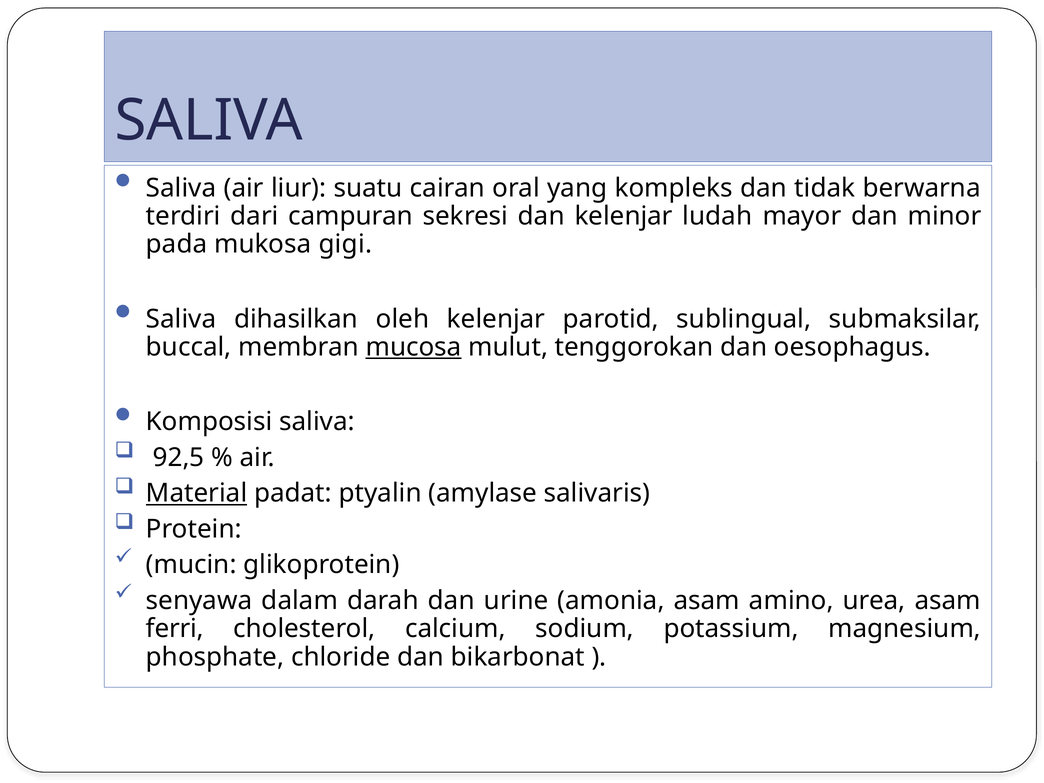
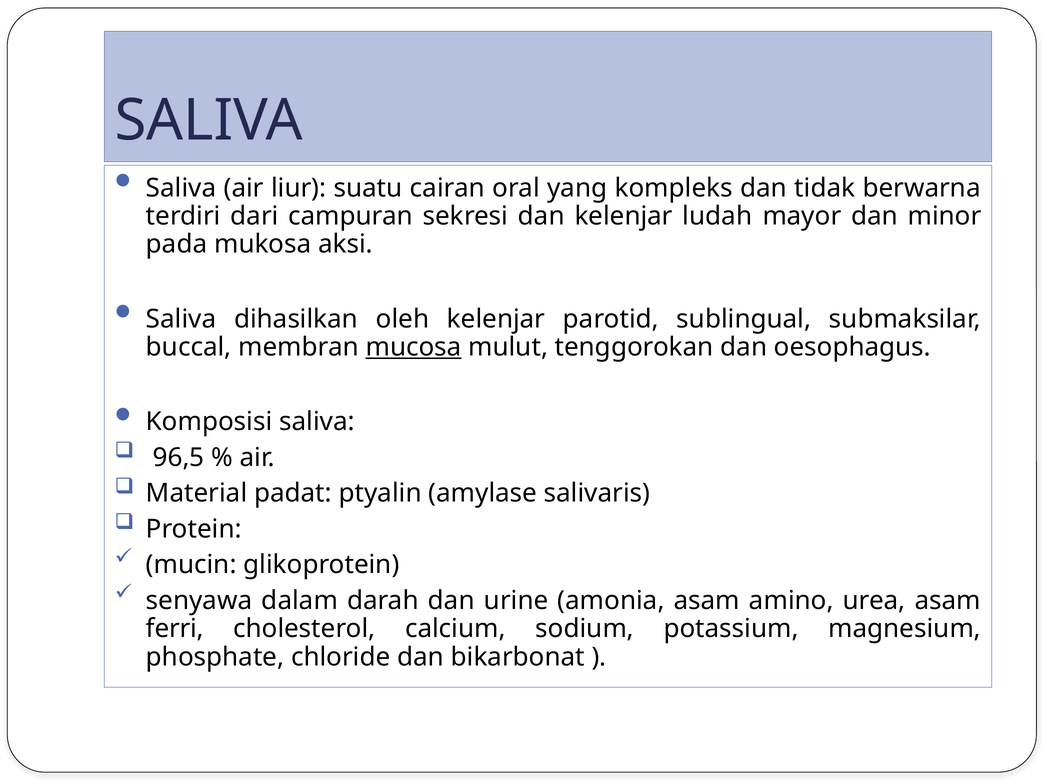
gigi: gigi -> aksi
92,5: 92,5 -> 96,5
Material underline: present -> none
